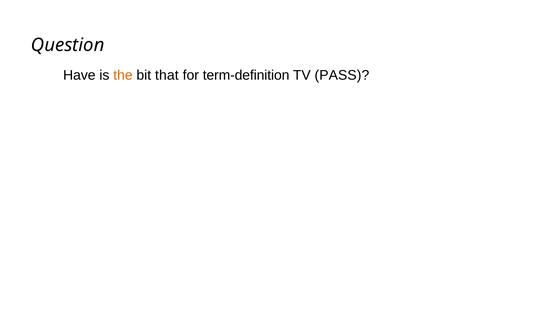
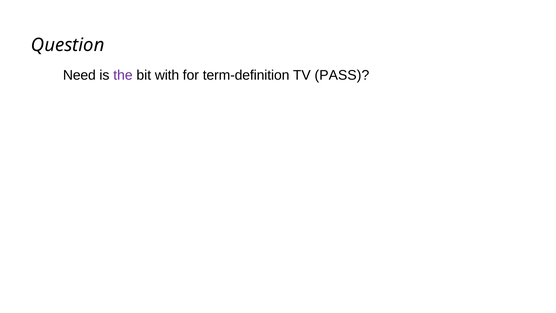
Have: Have -> Need
the colour: orange -> purple
that: that -> with
